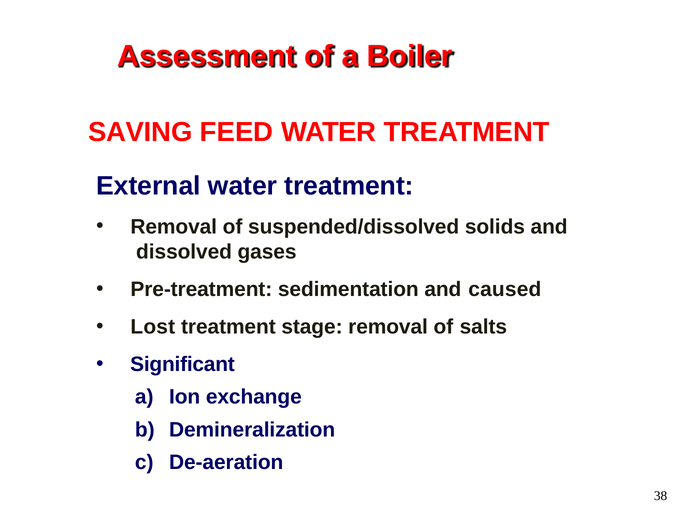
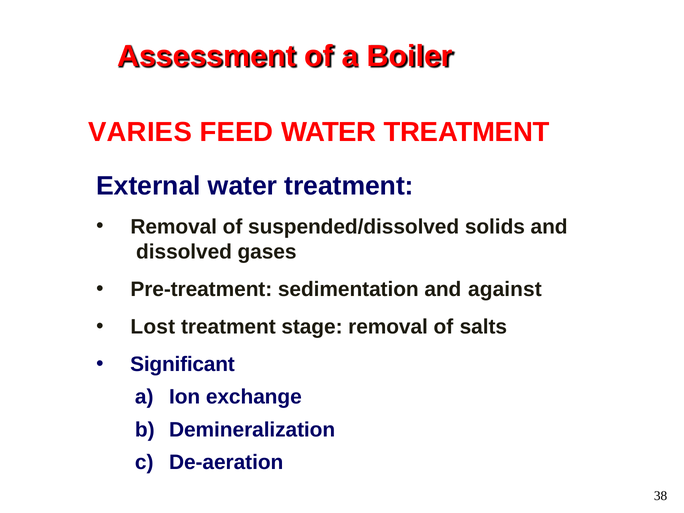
SAVING: SAVING -> VARIES
caused: caused -> against
